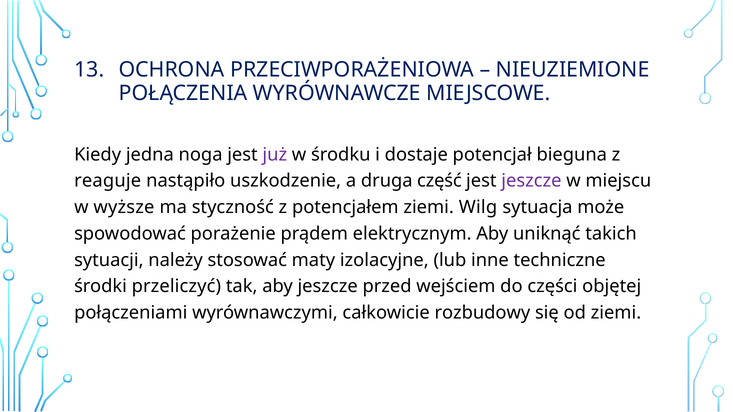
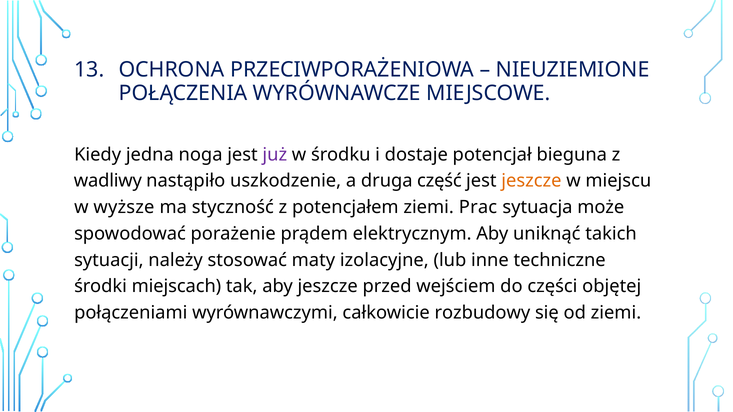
reaguje: reaguje -> wadliwy
jeszcze at (531, 181) colour: purple -> orange
Wilg: Wilg -> Prac
przeliczyć: przeliczyć -> miejscach
